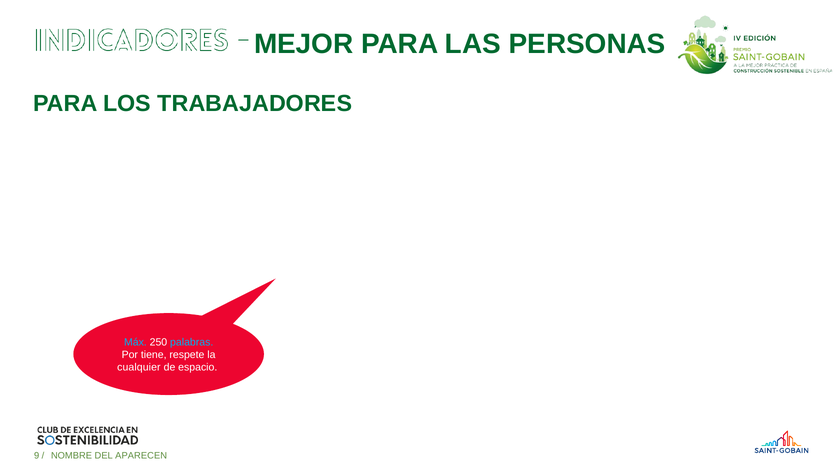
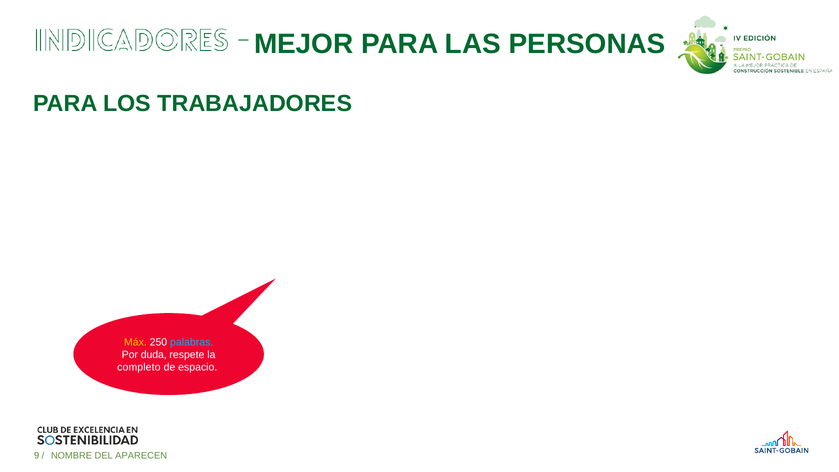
Máx colour: light blue -> yellow
tiene: tiene -> duda
cualquier: cualquier -> completo
